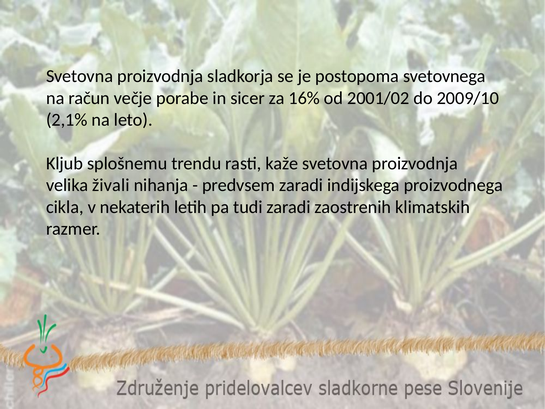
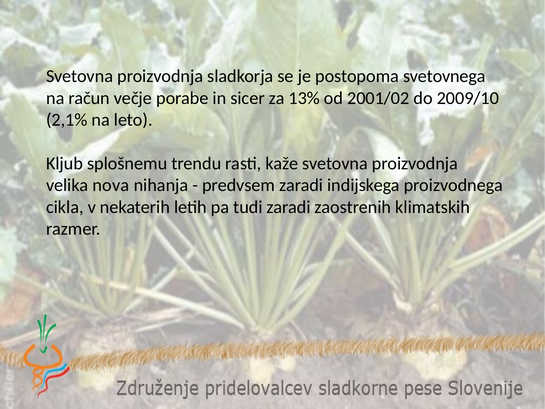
16%: 16% -> 13%
živali: živali -> nova
